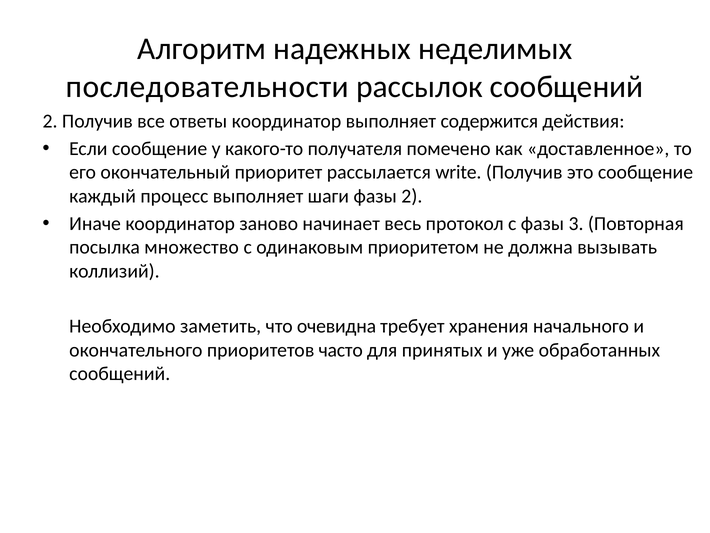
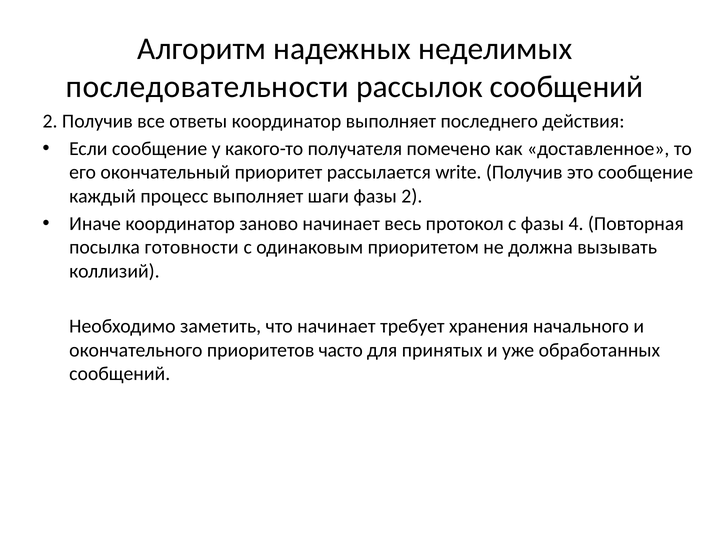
содержится: содержится -> последнего
3: 3 -> 4
множество: множество -> готовности
что очевидна: очевидна -> начинает
